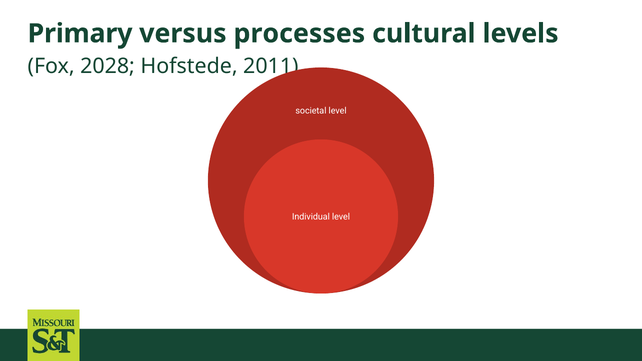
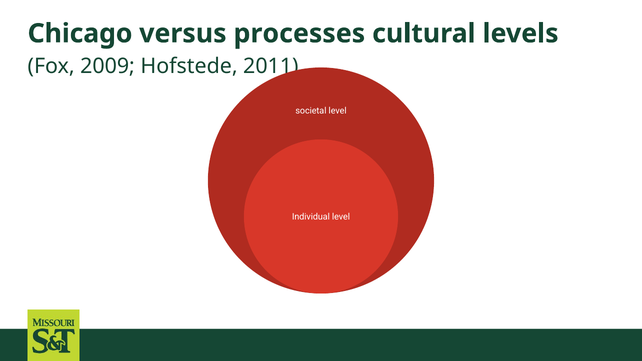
Primary: Primary -> Chicago
2028: 2028 -> 2009
